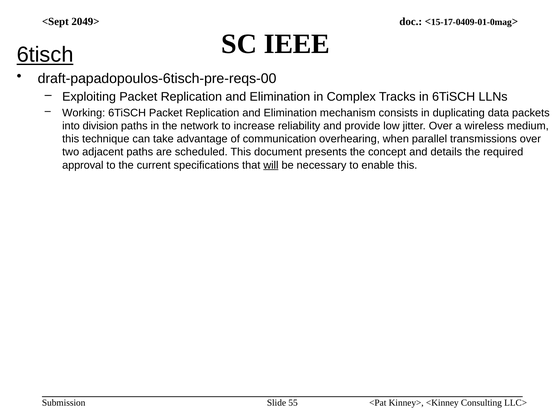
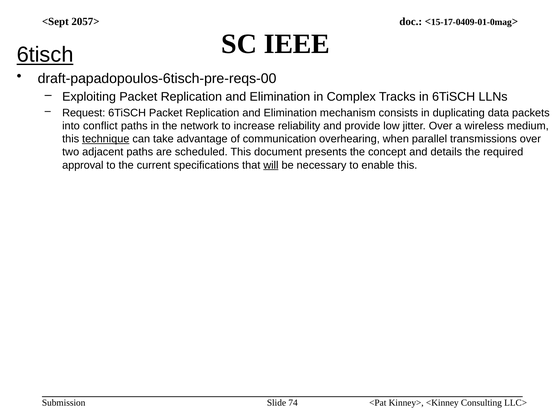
2049>: 2049> -> 2057>
Working: Working -> Request
division: division -> conflict
technique underline: none -> present
55: 55 -> 74
